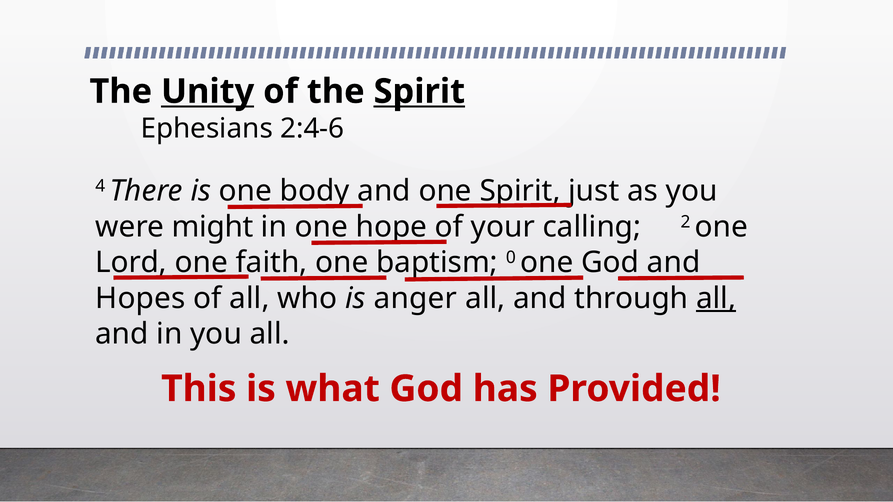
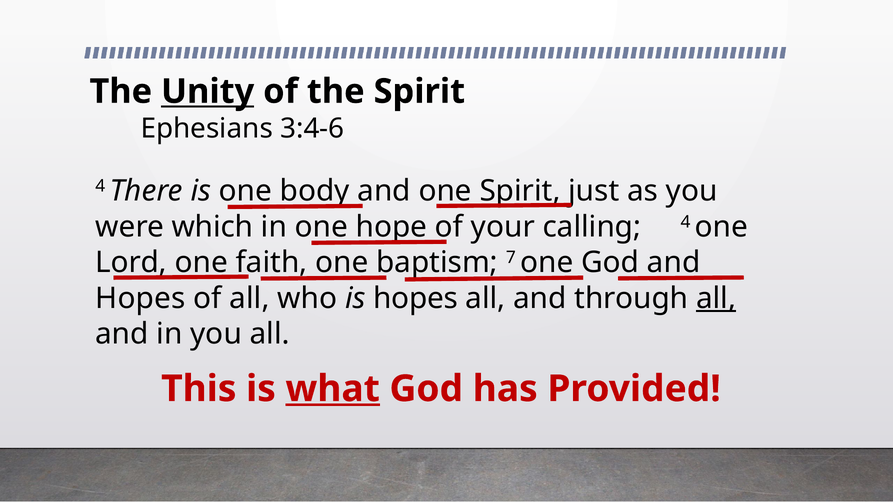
Spirit at (419, 92) underline: present -> none
2:4-6: 2:4-6 -> 3:4-6
might: might -> which
calling 2: 2 -> 4
0: 0 -> 7
is anger: anger -> hopes
what underline: none -> present
